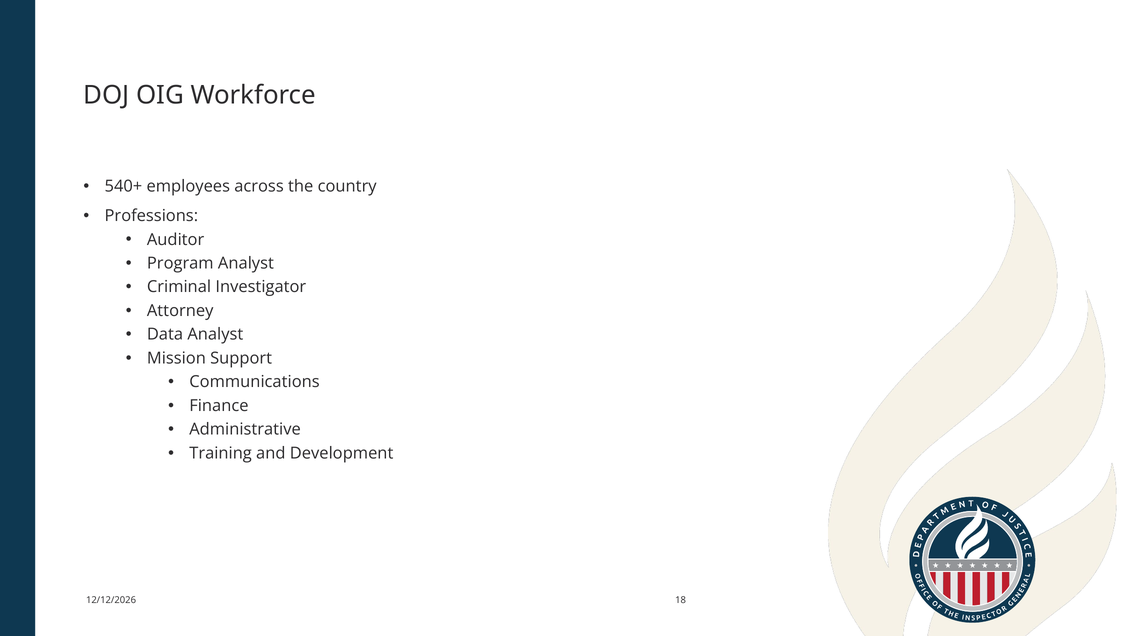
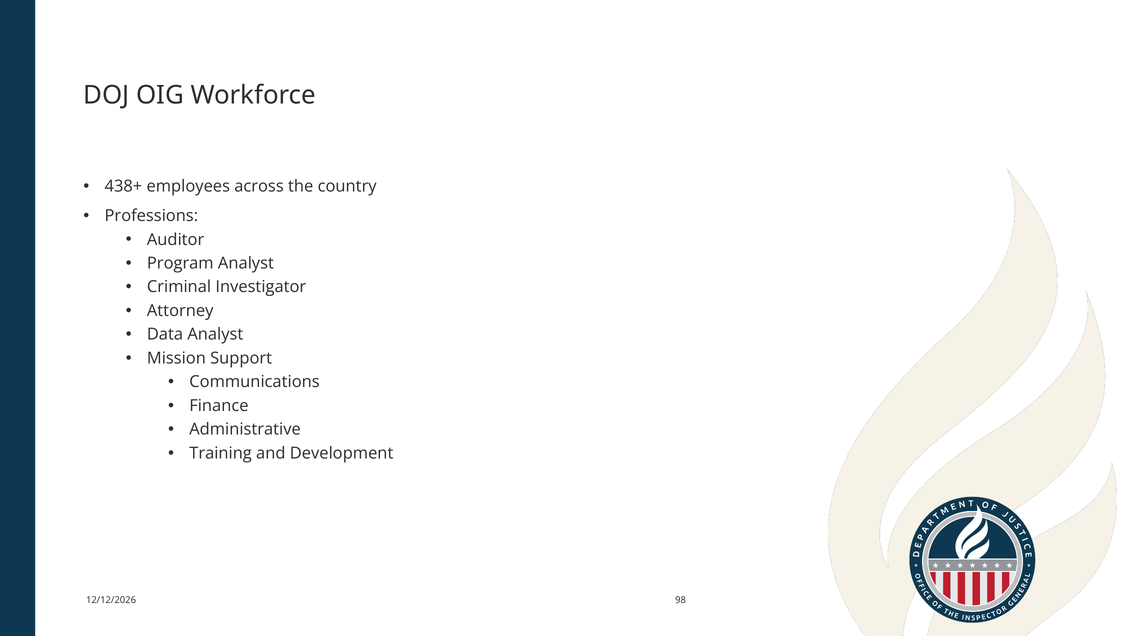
540+: 540+ -> 438+
18: 18 -> 98
